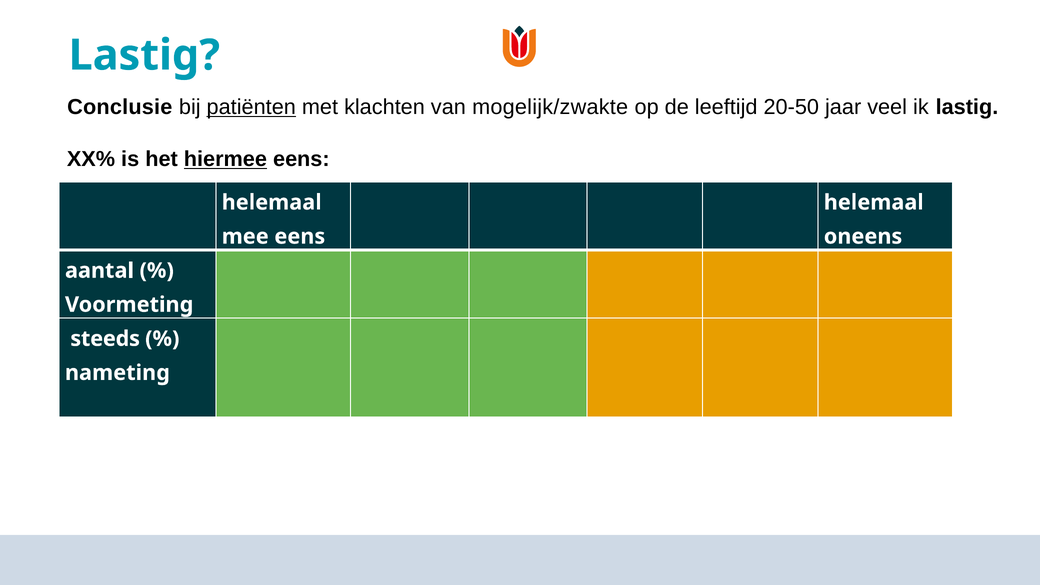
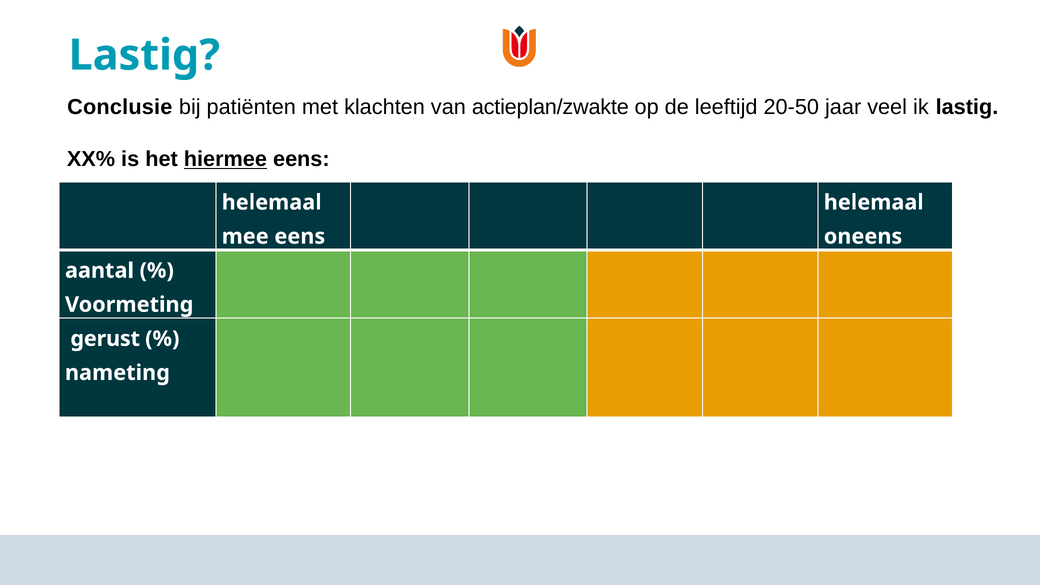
patiënten underline: present -> none
mogelijk/zwakte: mogelijk/zwakte -> actieplan/zwakte
steeds: steeds -> gerust
